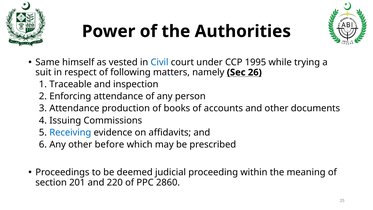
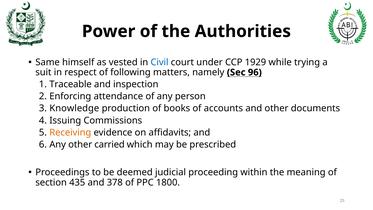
1995: 1995 -> 1929
26: 26 -> 96
Attendance at (74, 108): Attendance -> Knowledge
Receiving colour: blue -> orange
before: before -> carried
201: 201 -> 435
220: 220 -> 378
2860: 2860 -> 1800
